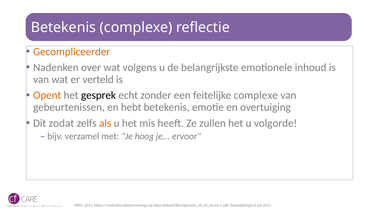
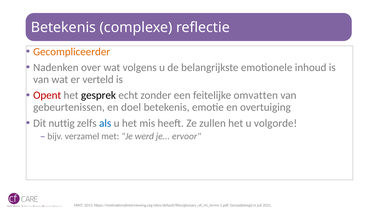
Opent colour: orange -> red
feitelijke complexe: complexe -> omvatten
hebt: hebt -> doel
zodat: zodat -> nuttig
als colour: orange -> blue
hoog: hoog -> werd
